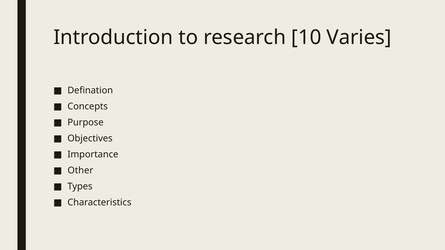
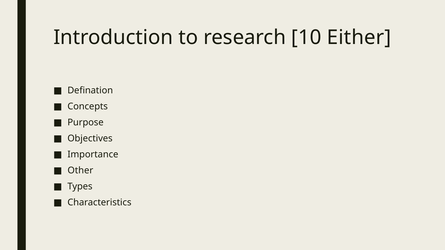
Varies: Varies -> Either
